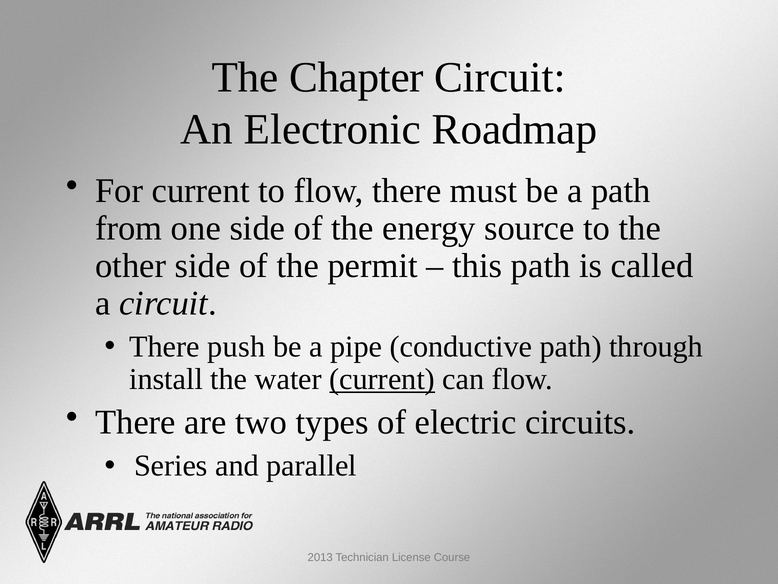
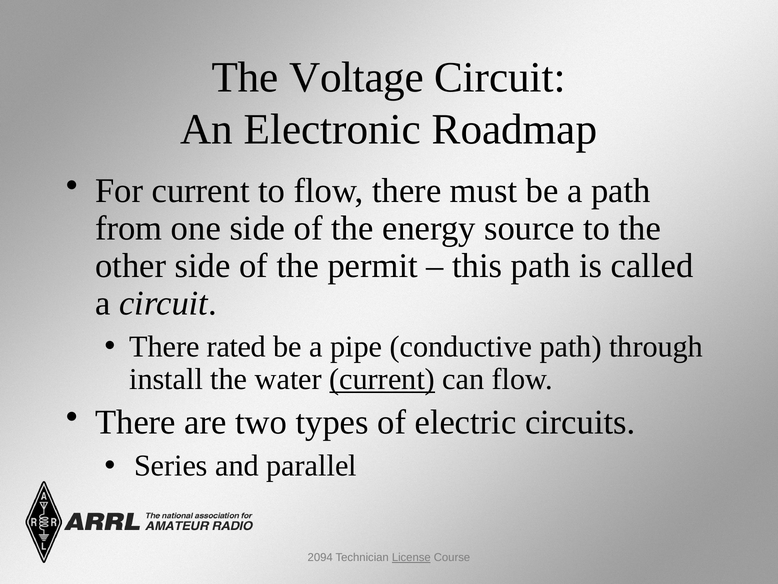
Chapter: Chapter -> Voltage
push: push -> rated
2013: 2013 -> 2094
License underline: none -> present
